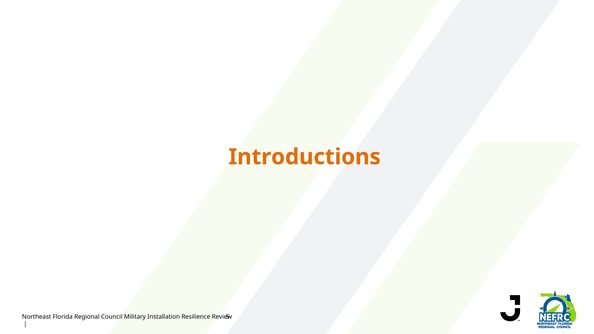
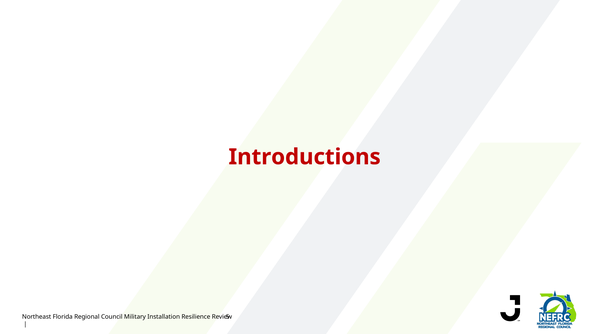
Introductions colour: orange -> red
